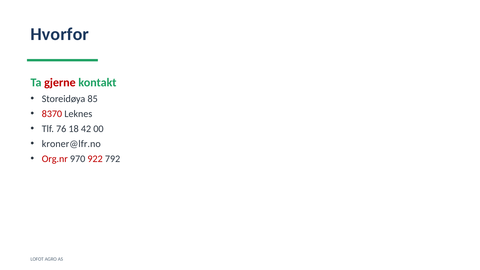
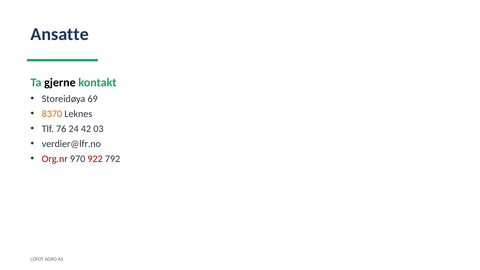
Hvorfor: Hvorfor -> Ansatte
gjerne colour: red -> black
85: 85 -> 69
8370 colour: red -> orange
18: 18 -> 24
00: 00 -> 03
kroner@lfr.no: kroner@lfr.no -> verdier@lfr.no
